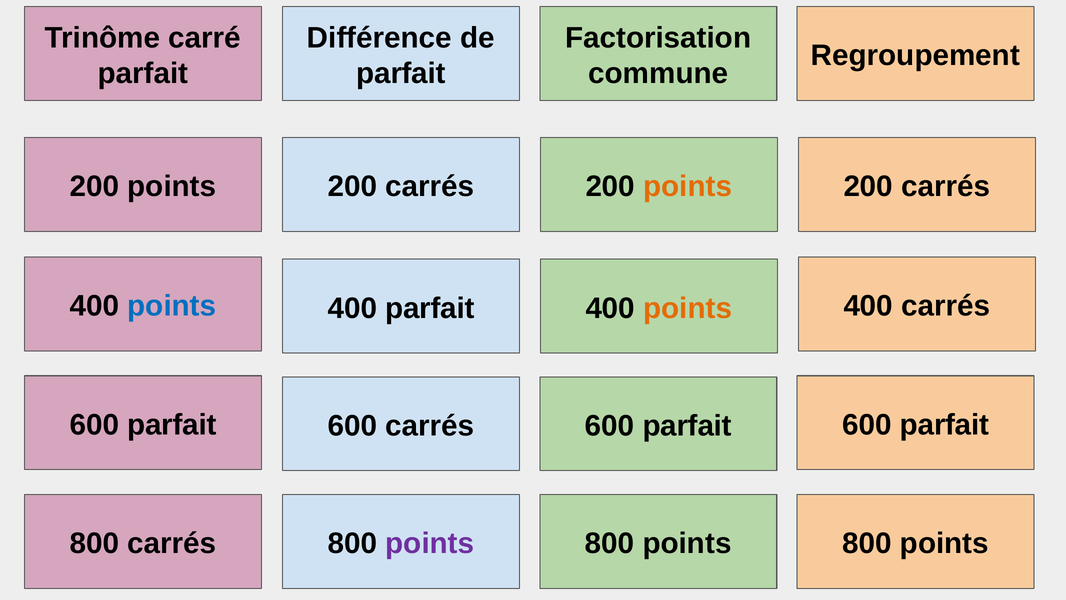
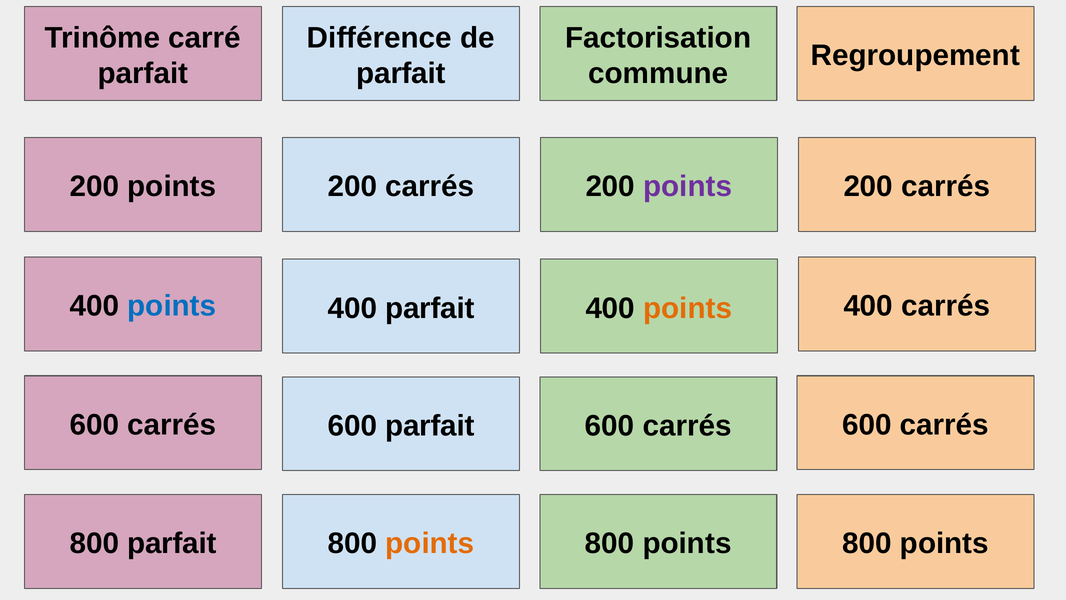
points at (688, 186) colour: orange -> purple
parfait at (172, 425): parfait -> carrés
parfait at (944, 425): parfait -> carrés
600 carrés: carrés -> parfait
parfait at (687, 426): parfait -> carrés
800 carrés: carrés -> parfait
points at (430, 543) colour: purple -> orange
